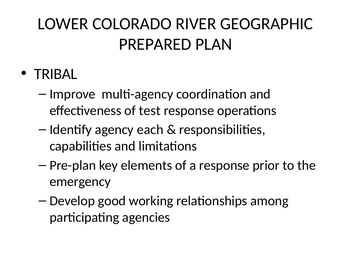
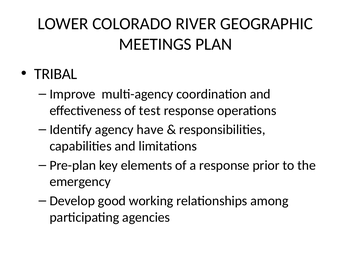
PREPARED: PREPARED -> MEETINGS
each: each -> have
